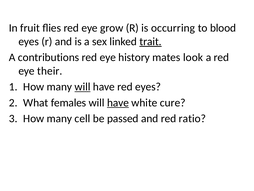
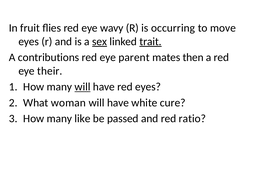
grow: grow -> wavy
blood: blood -> move
sex underline: none -> present
history: history -> parent
look: look -> then
females: females -> woman
have at (118, 102) underline: present -> none
cell: cell -> like
